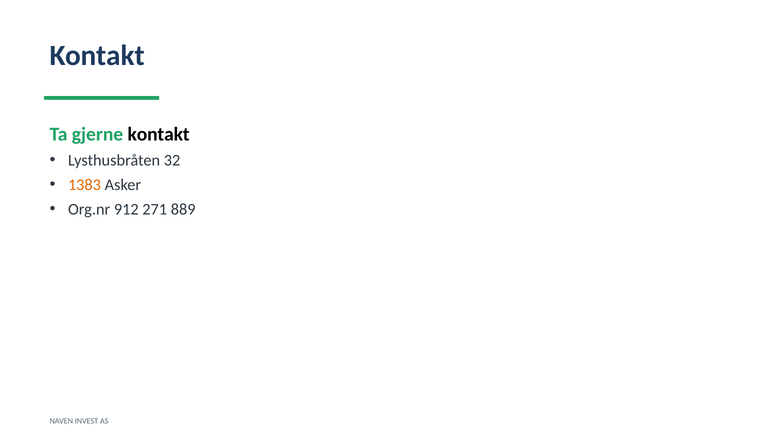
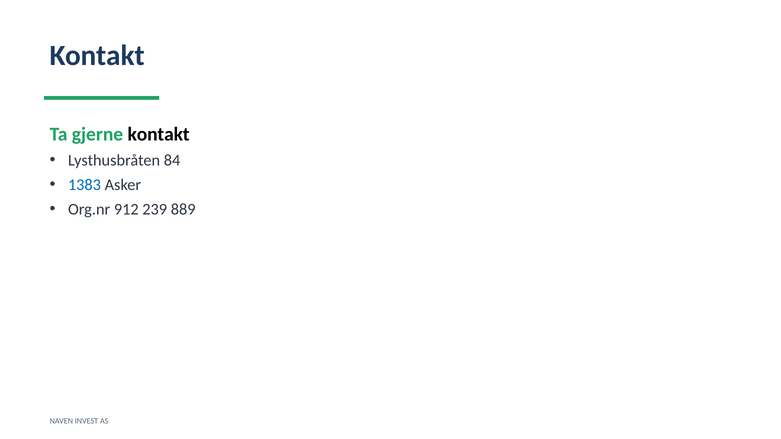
32: 32 -> 84
1383 colour: orange -> blue
271: 271 -> 239
